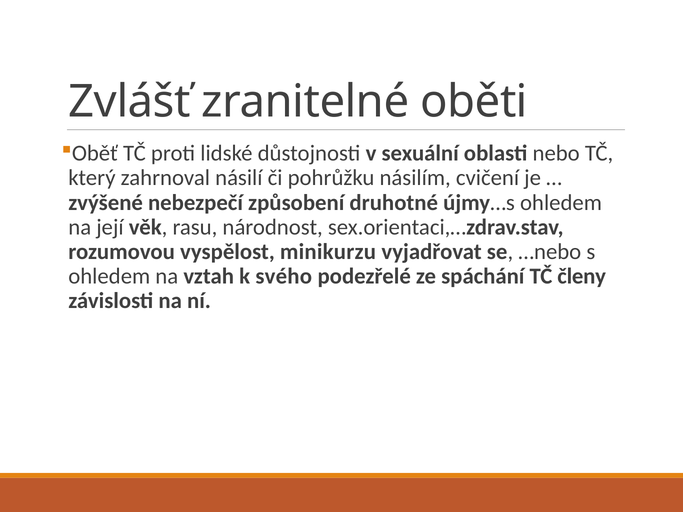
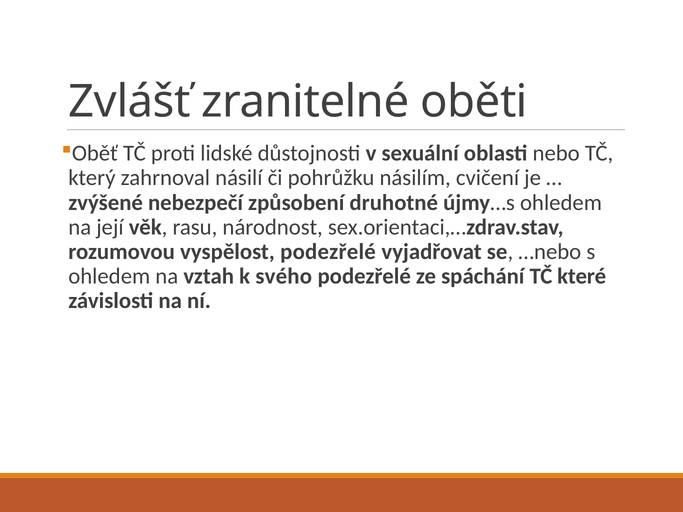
vyspělost minikurzu: minikurzu -> podezřelé
členy: členy -> které
